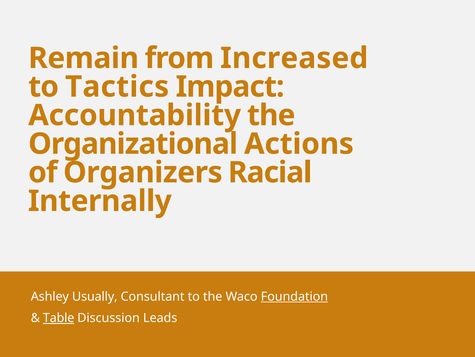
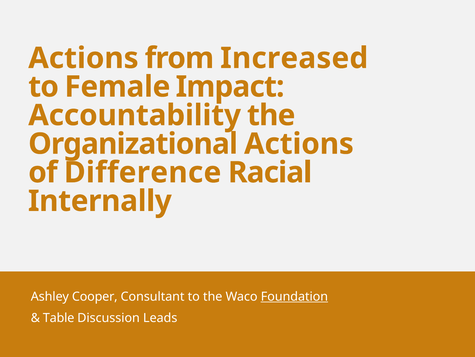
Remain at (84, 58): Remain -> Actions
Tactics: Tactics -> Female
Organizers: Organizers -> Difference
Usually: Usually -> Cooper
Table underline: present -> none
